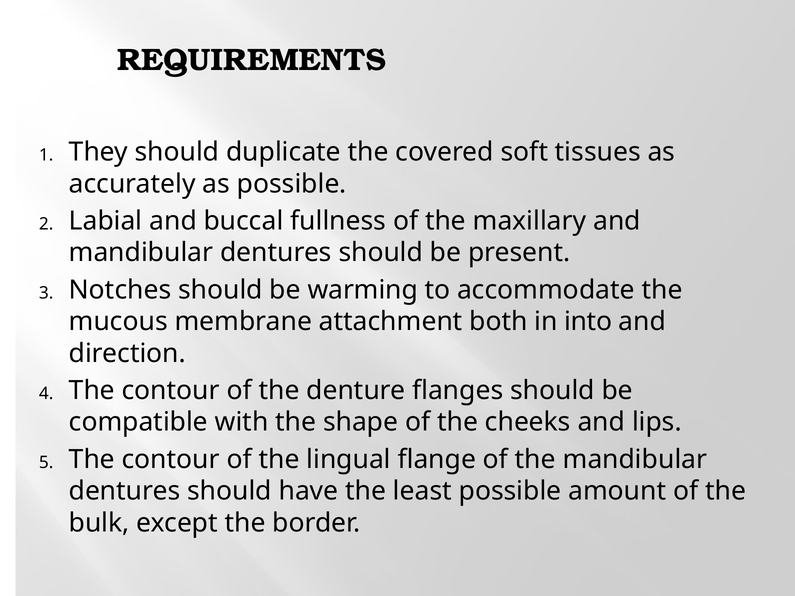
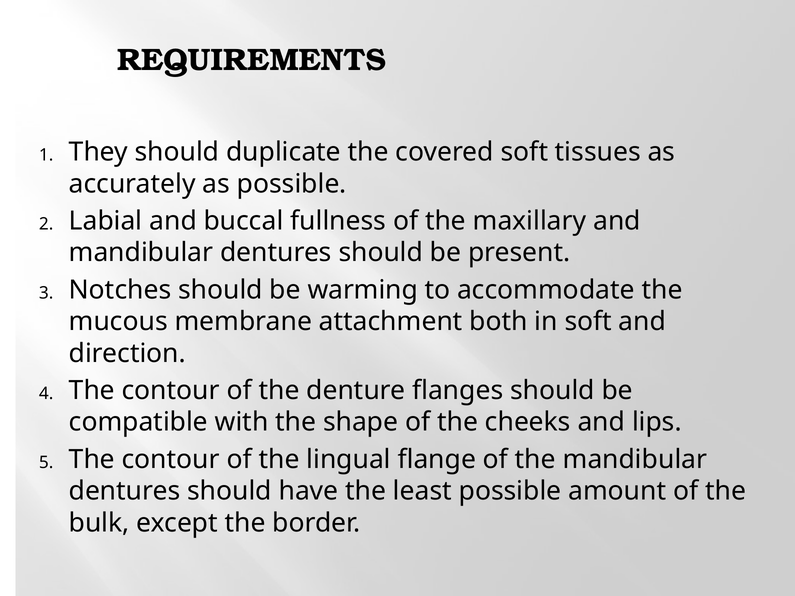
in into: into -> soft
